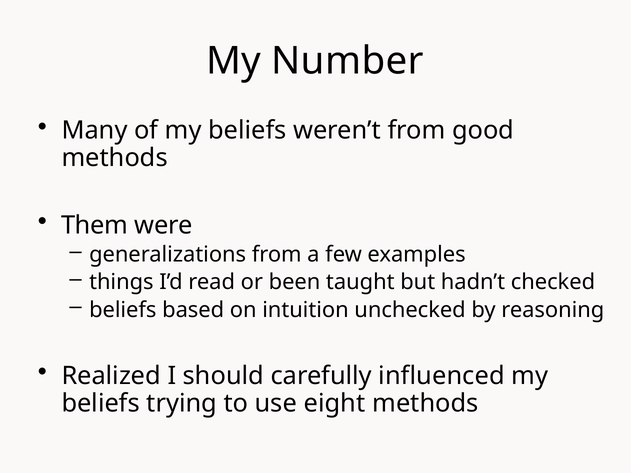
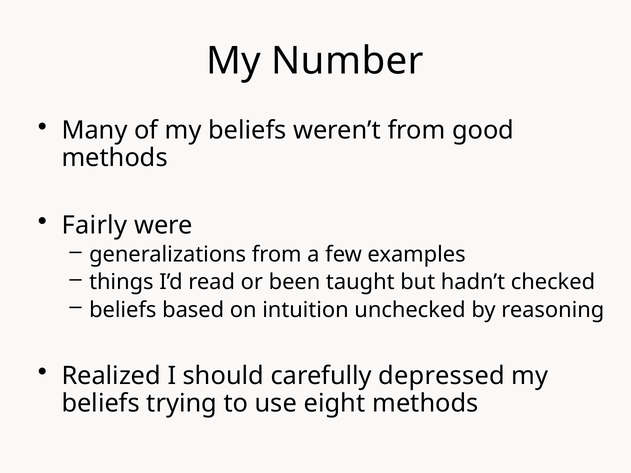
Them: Them -> Fairly
influenced: influenced -> depressed
